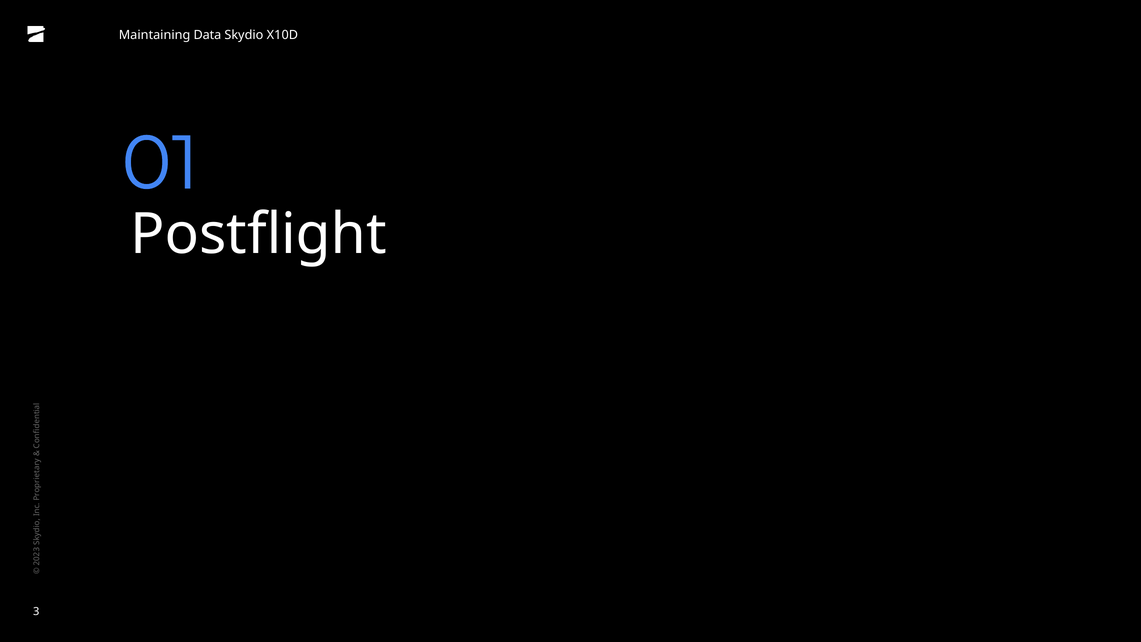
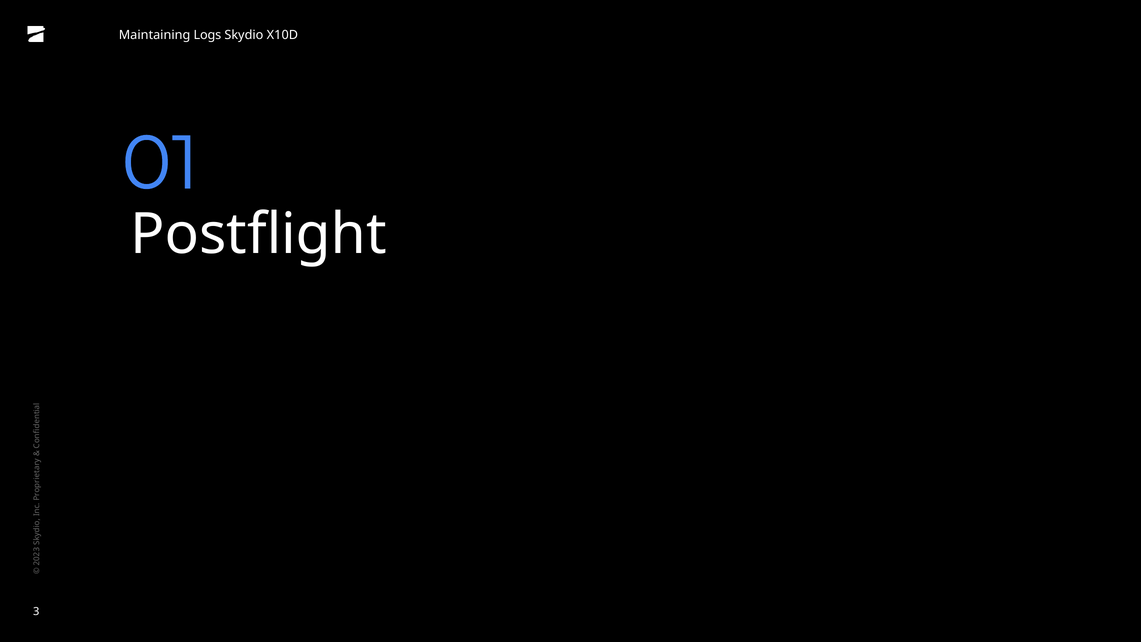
Data: Data -> Logs
